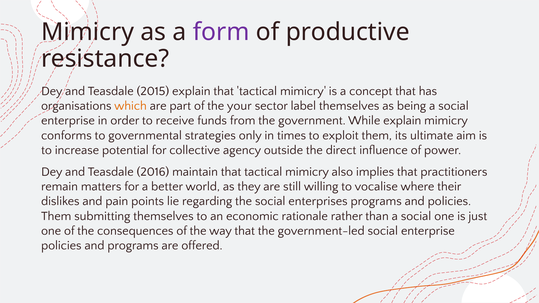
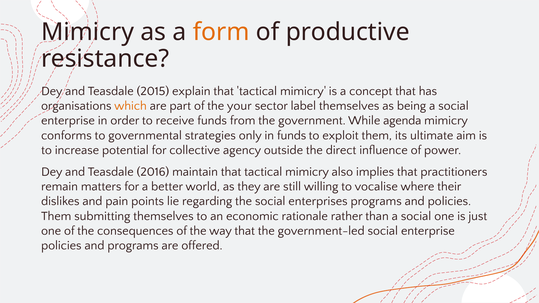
form colour: purple -> orange
While explain: explain -> agenda
in times: times -> funds
